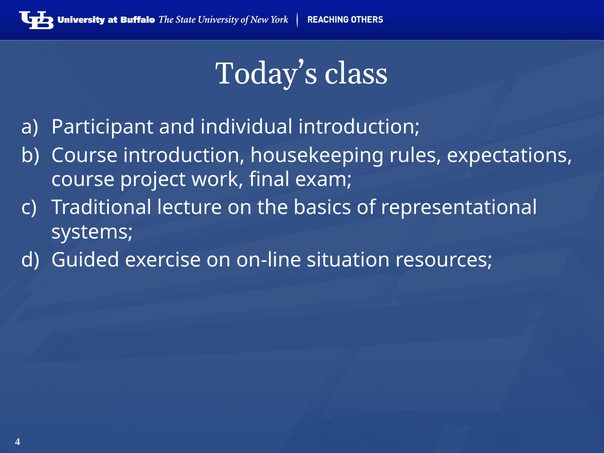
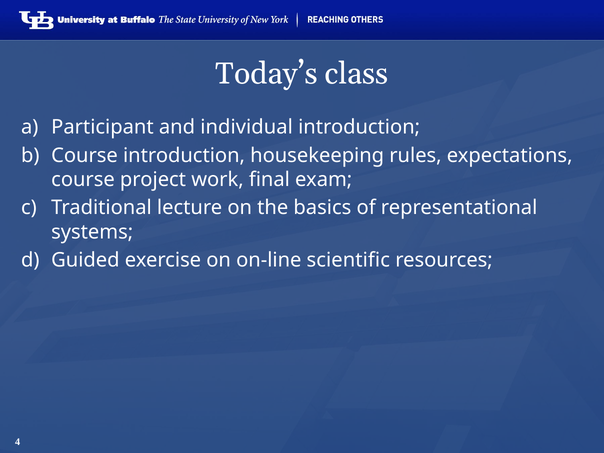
situation: situation -> scientific
